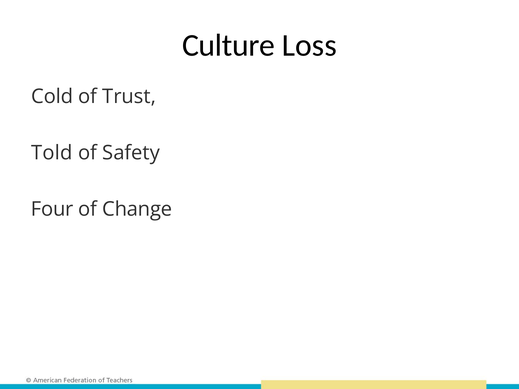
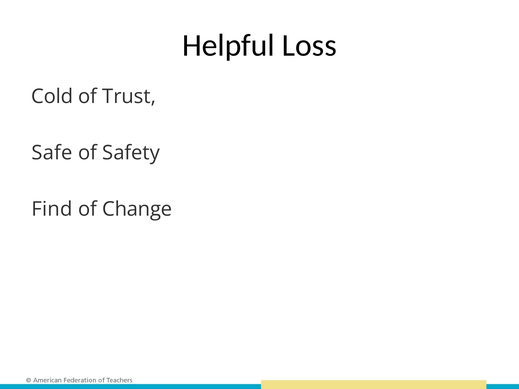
Culture: Culture -> Helpful
Told: Told -> Safe
Four: Four -> Find
